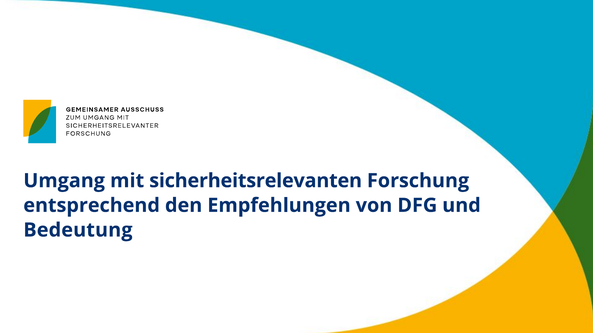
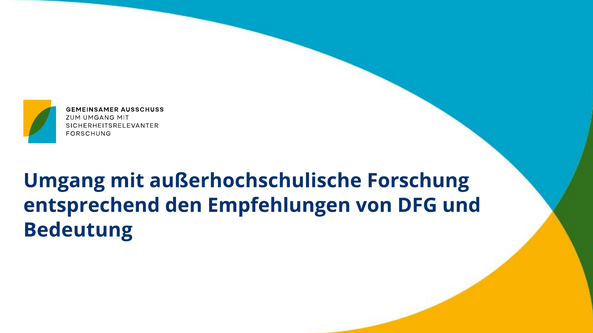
sicherheitsrelevanten: sicherheitsrelevanten -> außerhochschulische
